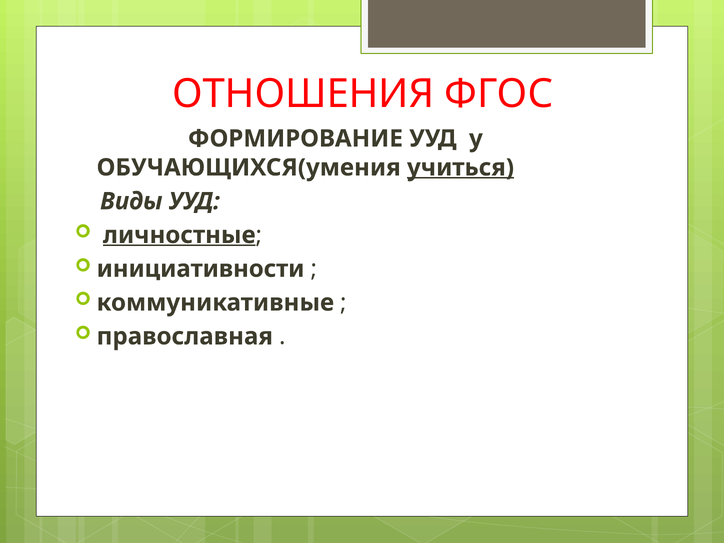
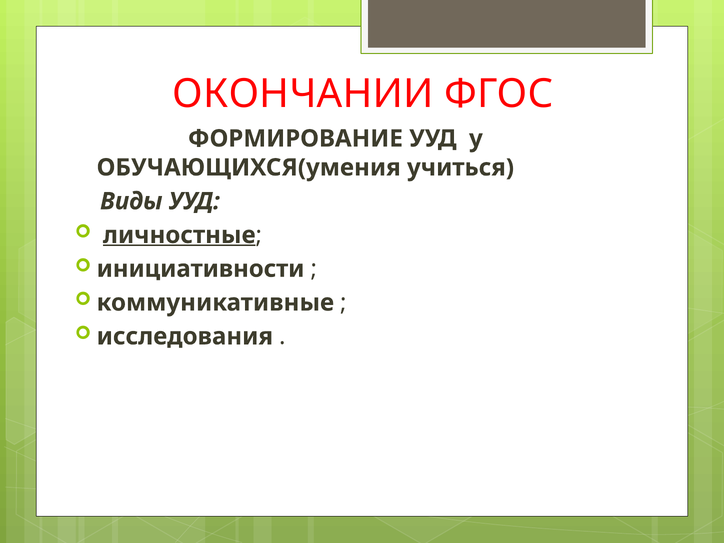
ОТНОШЕНИЯ: ОТНОШЕНИЯ -> ОКОНЧАНИИ
учиться underline: present -> none
православная: православная -> исследования
